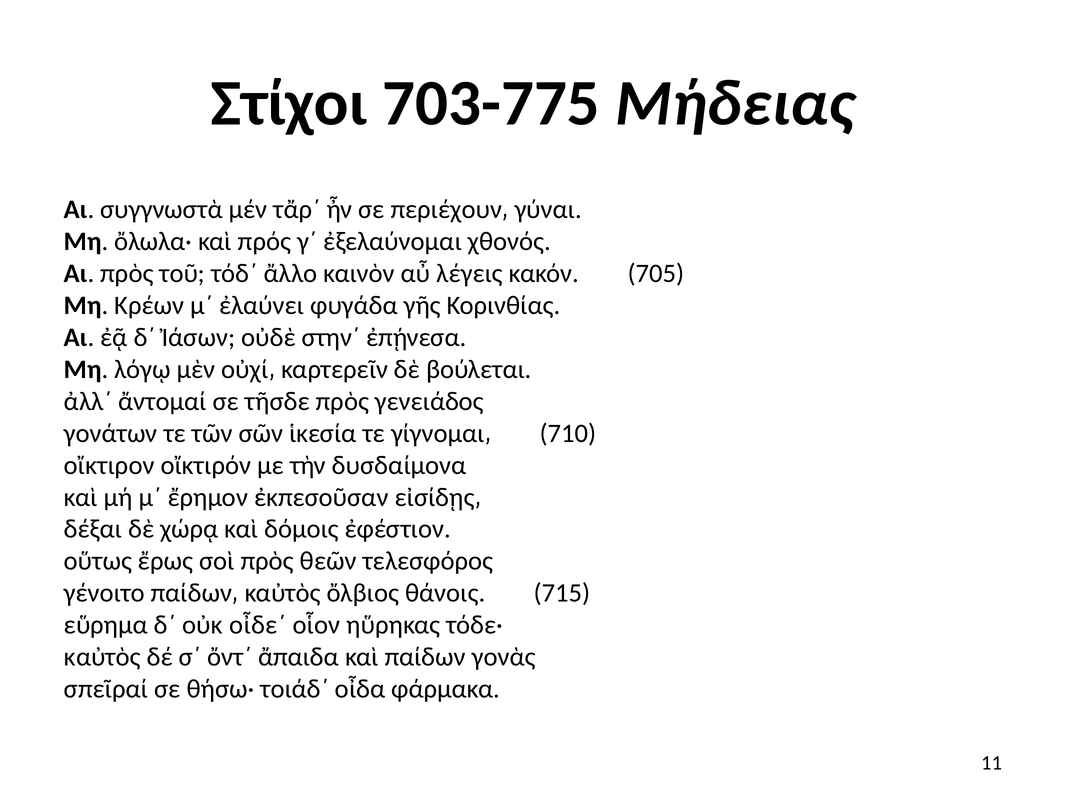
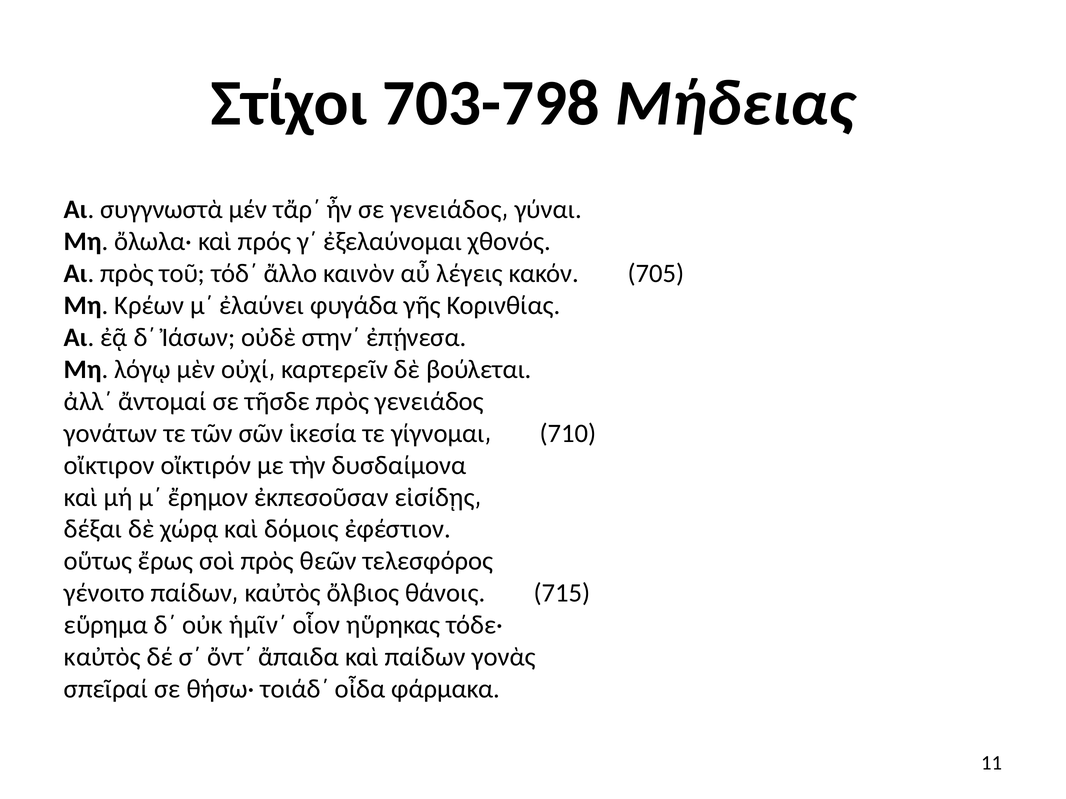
703-775: 703-775 -> 703-798
περιέχουν͵: περιέχουν͵ -> γενειάδος͵
οἶδε΄: οἶδε΄ -> ἡμῖν΄
